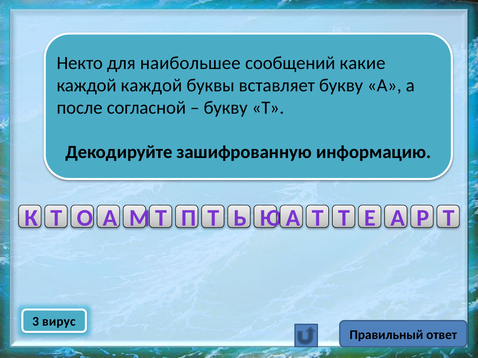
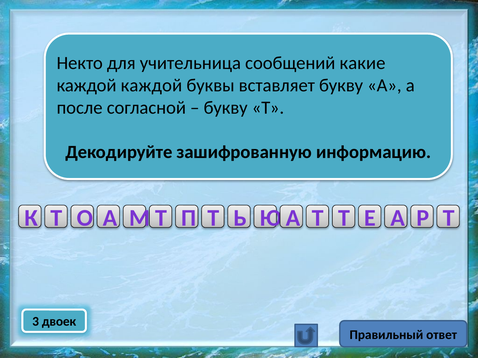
наибольшее: наибольшее -> учительница
вирус: вирус -> двоек
